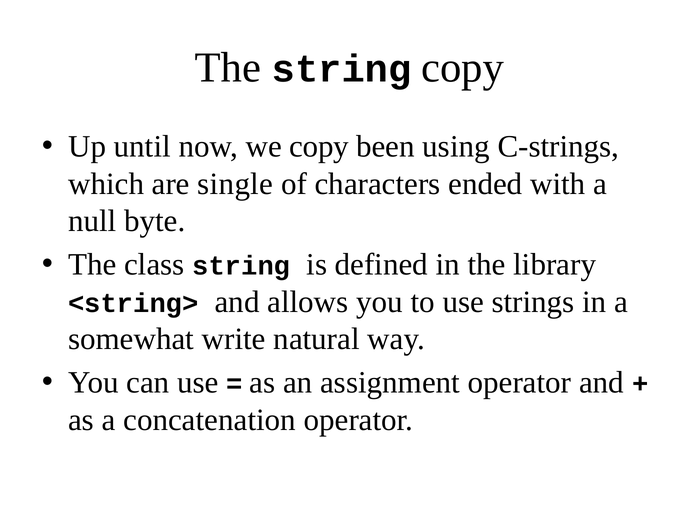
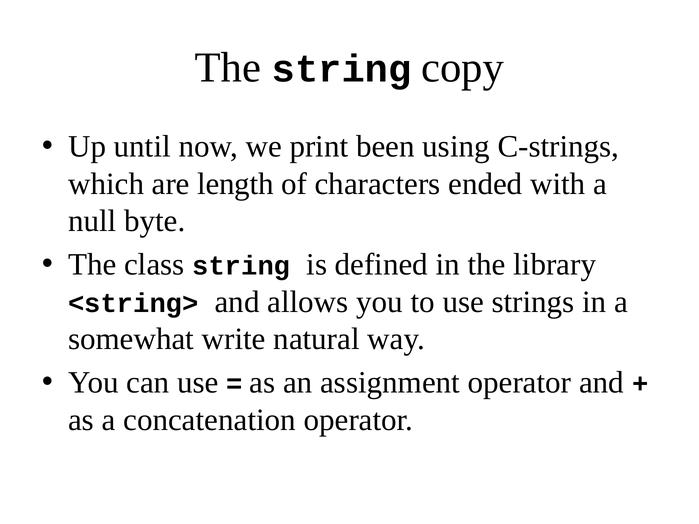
we copy: copy -> print
single: single -> length
